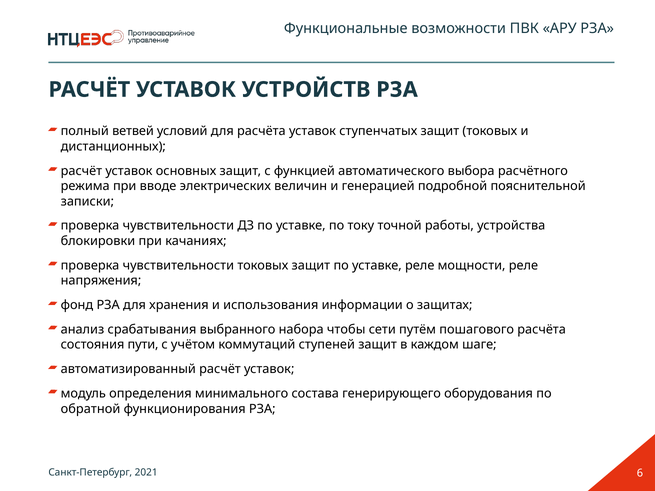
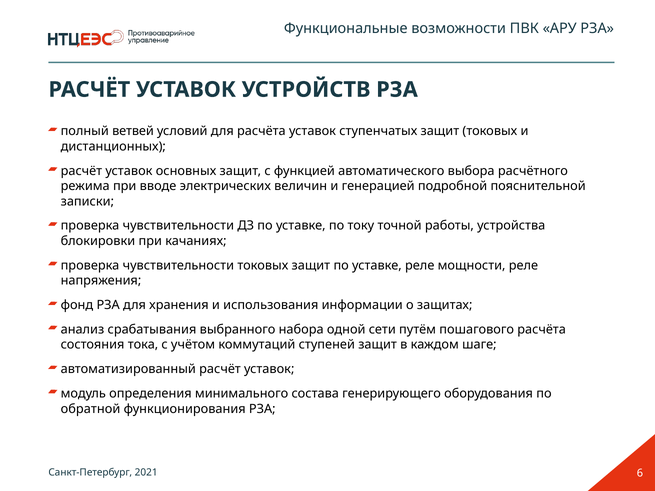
чтобы: чтобы -> одной
пути: пути -> тока
